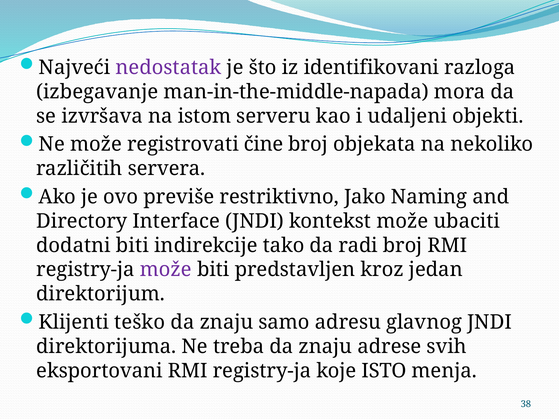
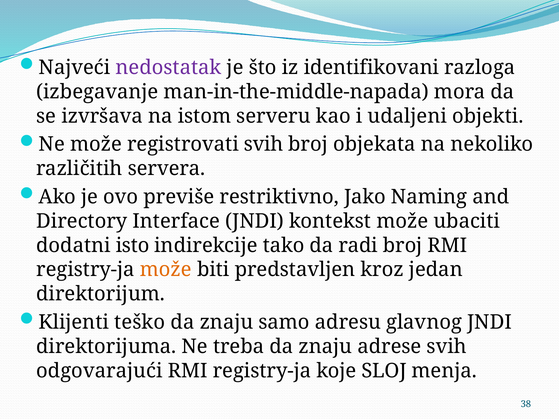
registrovati čine: čine -> svih
dodatni biti: biti -> isto
može at (166, 270) colour: purple -> orange
eksportovani: eksportovani -> odgovarajući
ISTO: ISTO -> SLOJ
